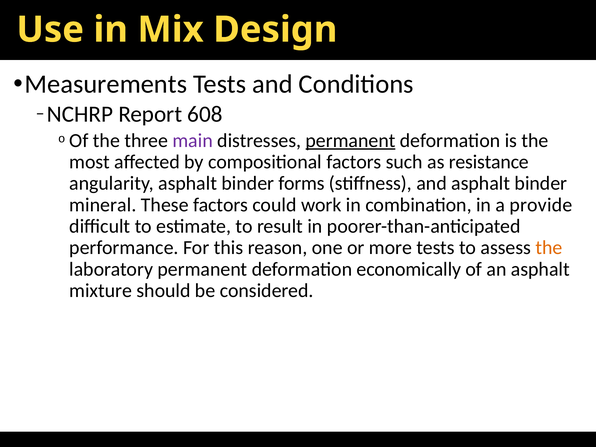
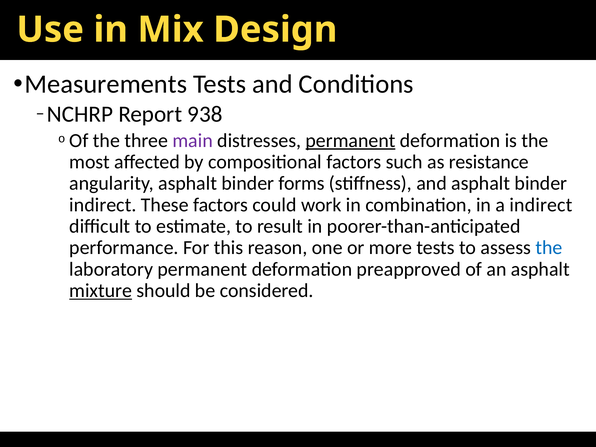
608: 608 -> 938
mineral at (103, 205): mineral -> indirect
a provide: provide -> indirect
the at (549, 248) colour: orange -> blue
economically: economically -> preapproved
mixture underline: none -> present
